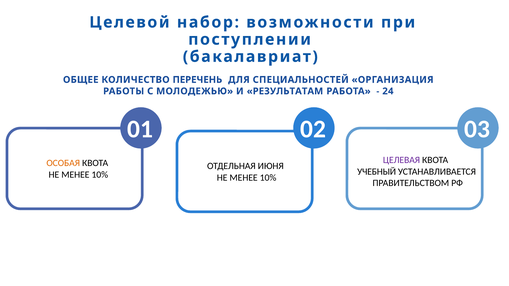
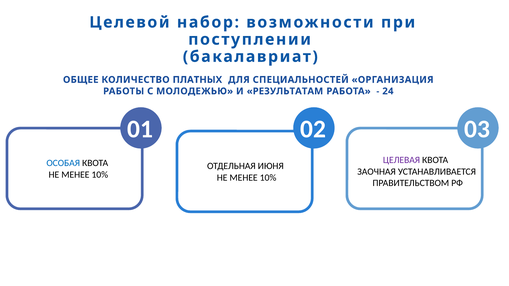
ПЕРЕЧЕНЬ: ПЕРЕЧЕНЬ -> ПЛАТНЫХ
ОСОБАЯ colour: orange -> blue
УЧЕБНЫЙ: УЧЕБНЫЙ -> ЗАОЧНАЯ
